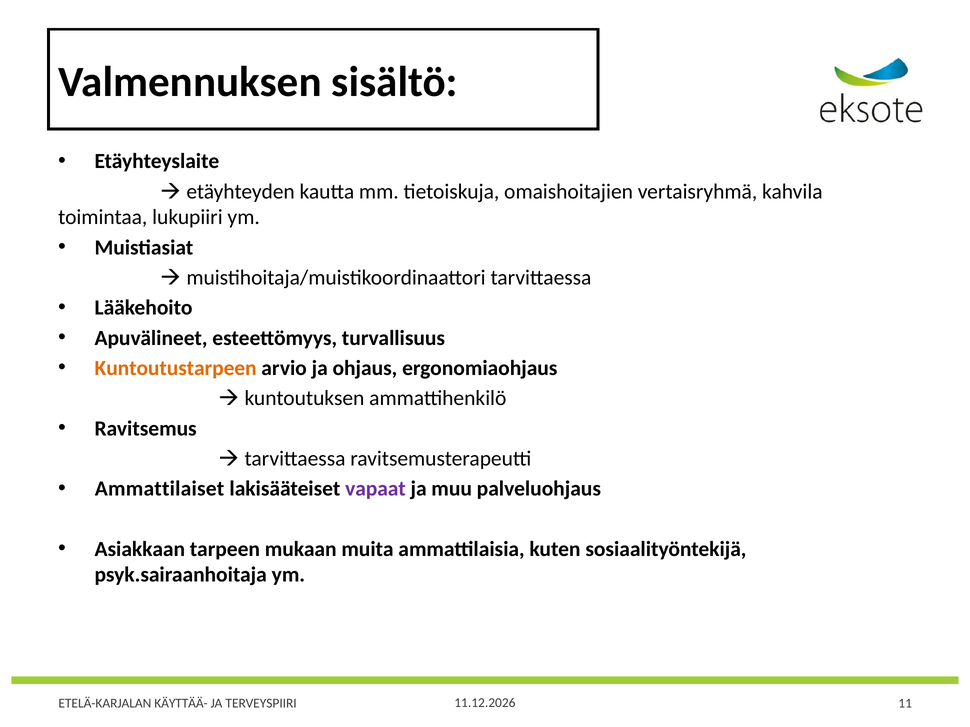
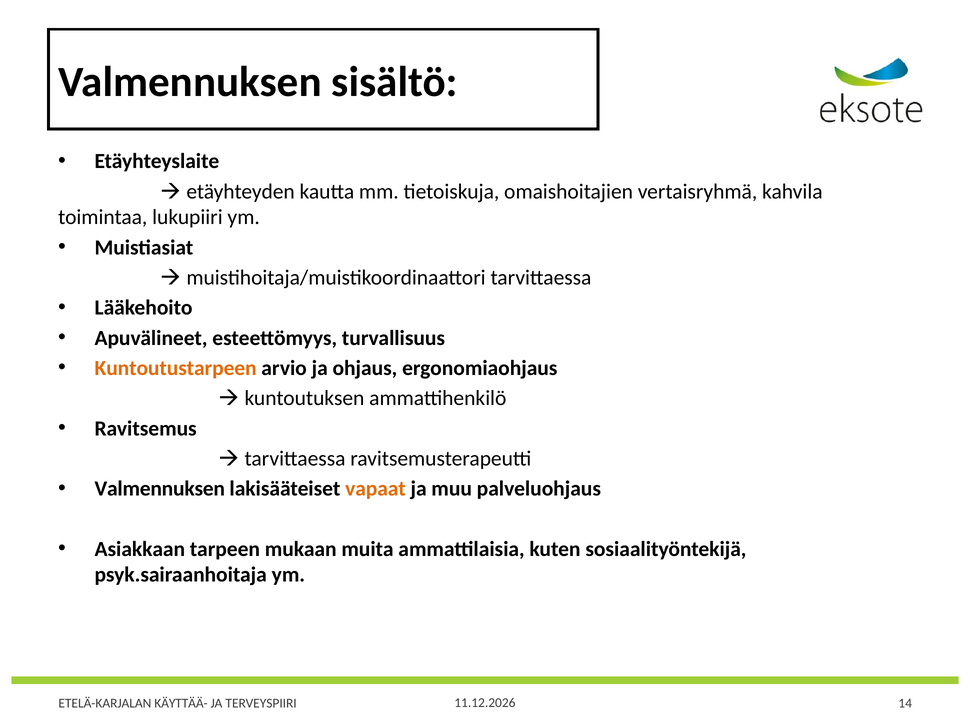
Ammattilaiset at (160, 489): Ammattilaiset -> Valmennuksen
vapaat colour: purple -> orange
11: 11 -> 14
